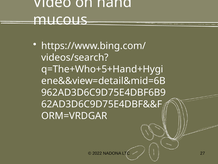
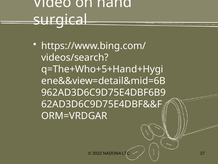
mucous: mucous -> surgical
